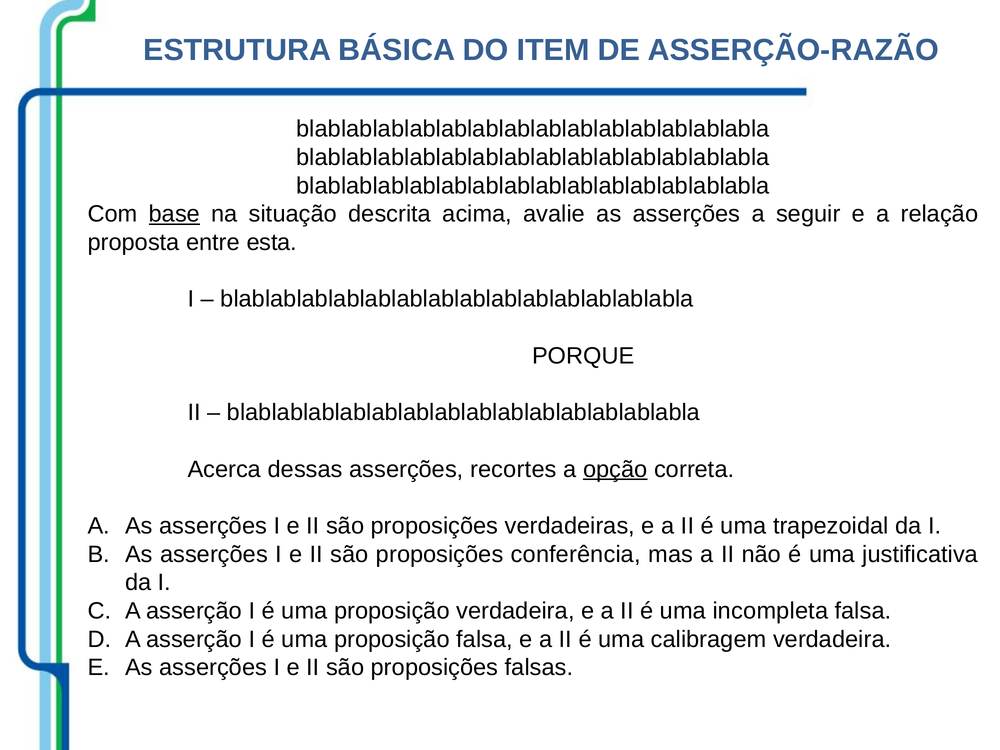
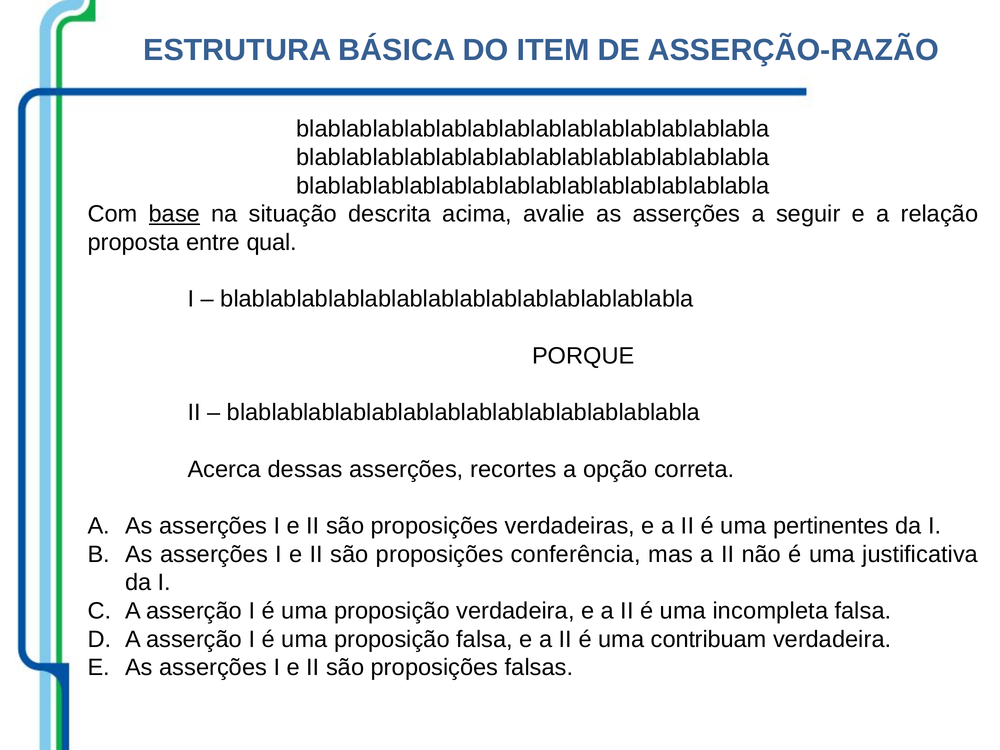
esta: esta -> qual
opção underline: present -> none
trapezoidal: trapezoidal -> pertinentes
calibragem: calibragem -> contribuam
